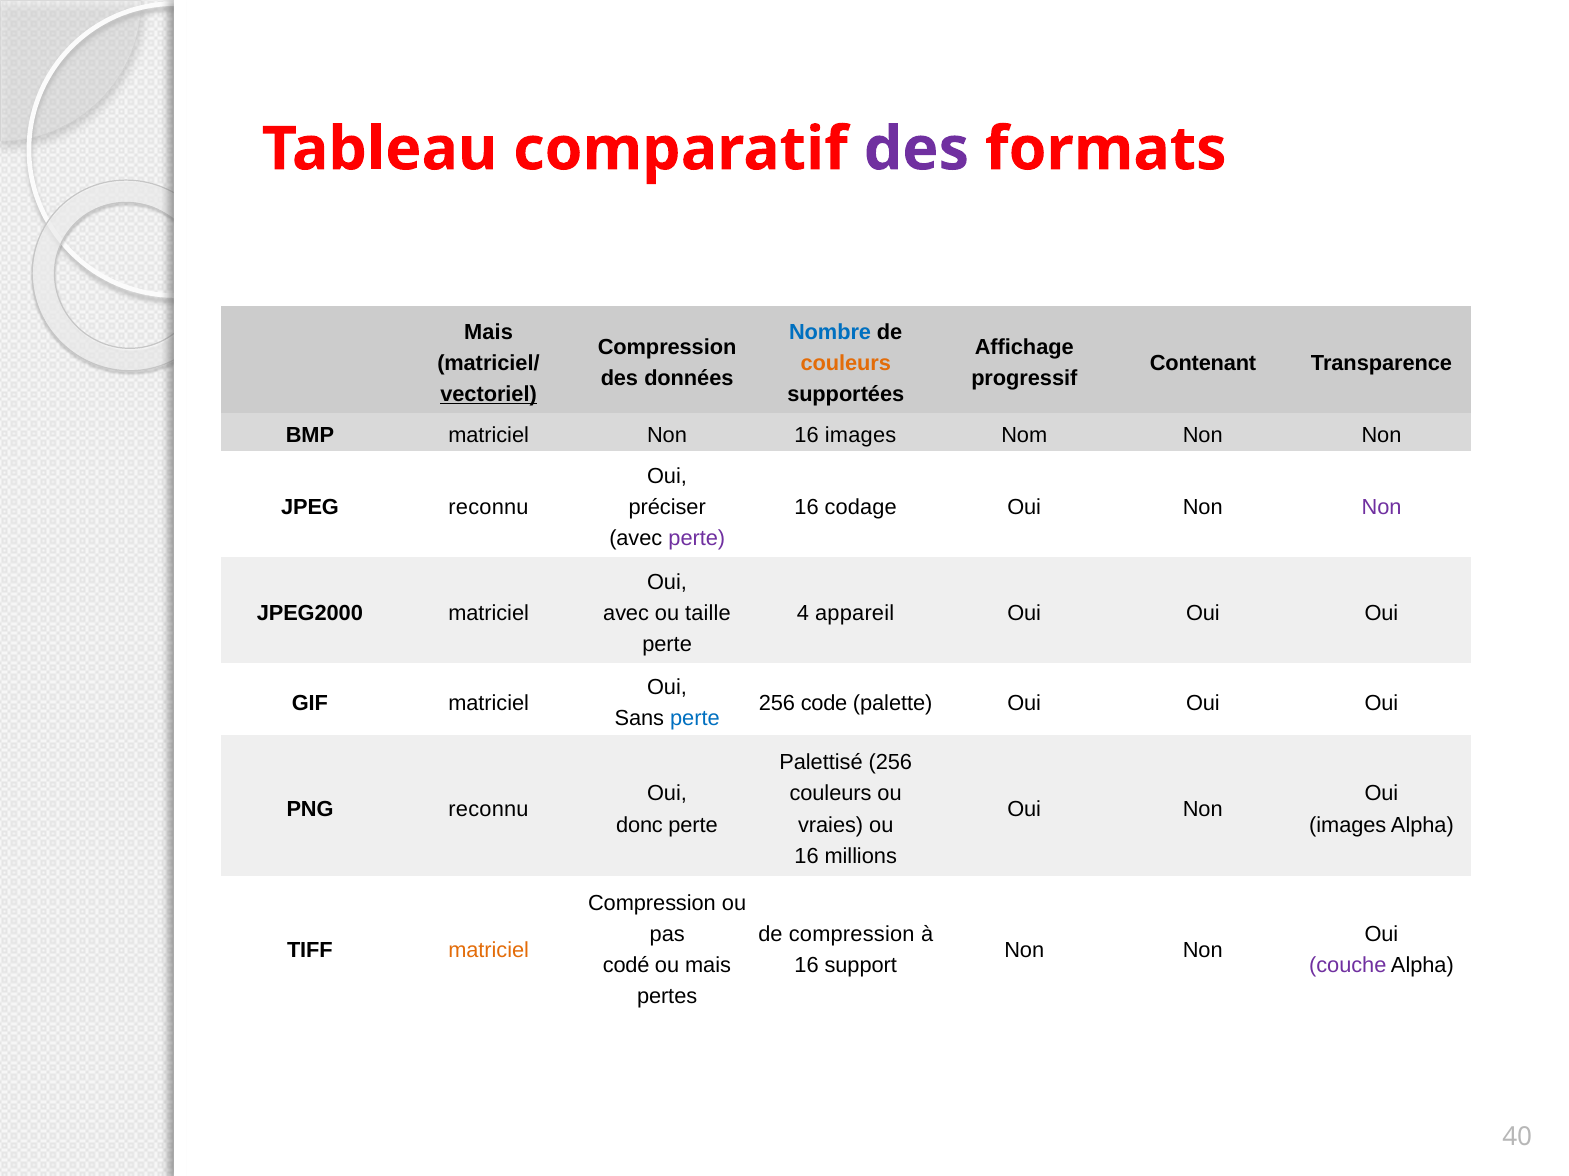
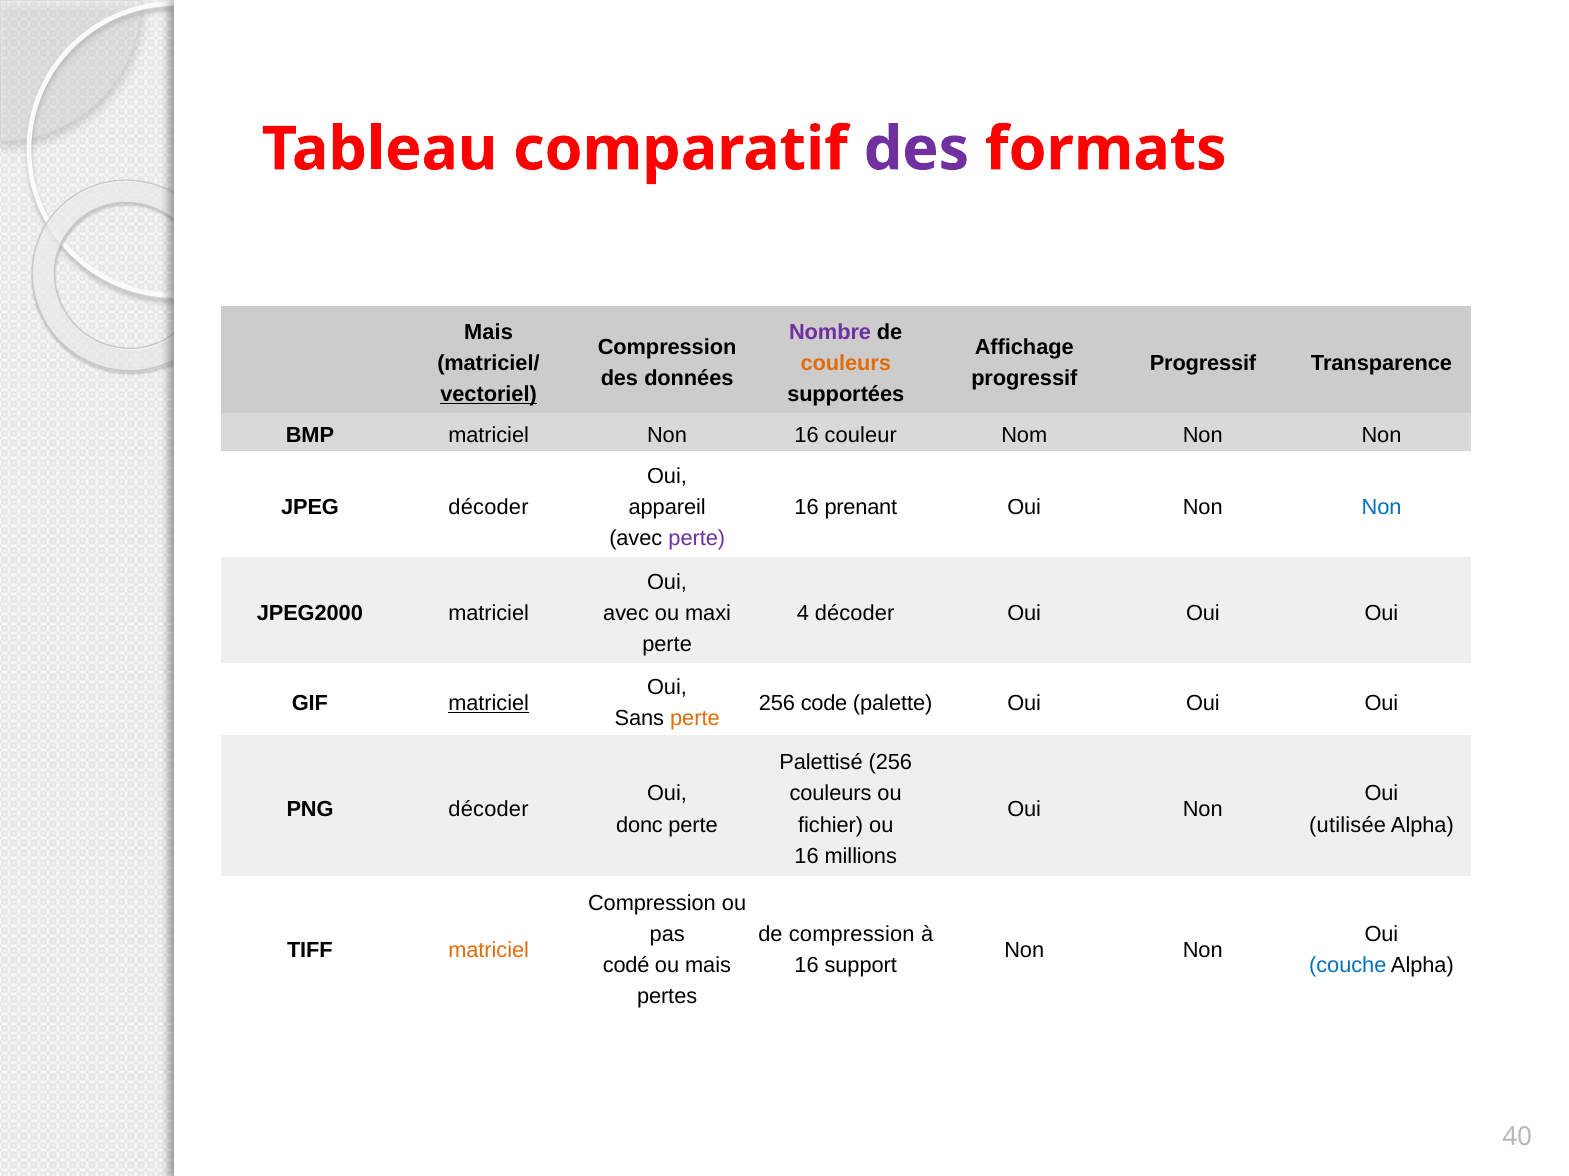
Nombre colour: blue -> purple
Contenant at (1203, 363): Contenant -> Progressif
16 images: images -> couleur
JPEG reconnu: reconnu -> décoder
préciser: préciser -> appareil
codage: codage -> prenant
Non at (1382, 508) colour: purple -> blue
taille: taille -> maxi
4 appareil: appareil -> décoder
matriciel at (489, 703) underline: none -> present
perte at (695, 719) colour: blue -> orange
PNG reconnu: reconnu -> décoder
vraies: vraies -> fichier
images at (1348, 825): images -> utilisée
couche colour: purple -> blue
